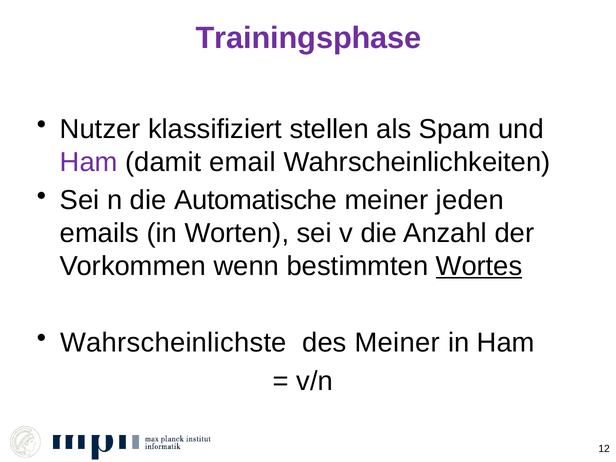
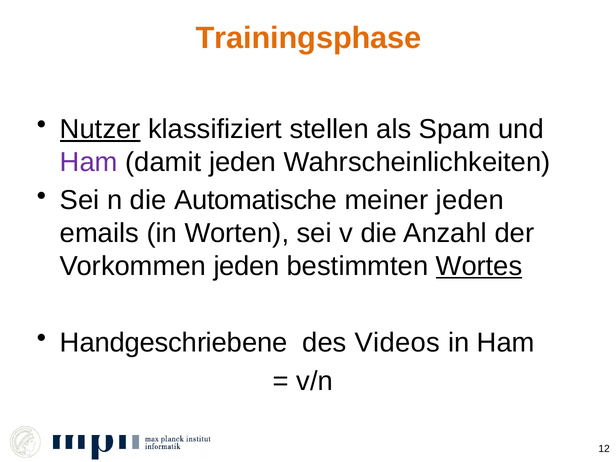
Trainingsphase colour: purple -> orange
Nutzer underline: none -> present
damit email: email -> jeden
Vorkommen wenn: wenn -> jeden
Wahrscheinlichste: Wahrscheinlichste -> Handgeschriebene
des Meiner: Meiner -> Videos
